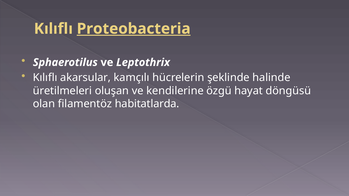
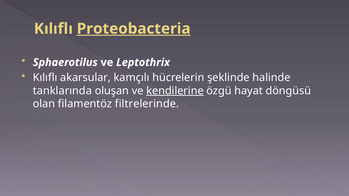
üretilmeleri: üretilmeleri -> tanklarında
kendilerine underline: none -> present
habitatlarda: habitatlarda -> filtrelerinde
